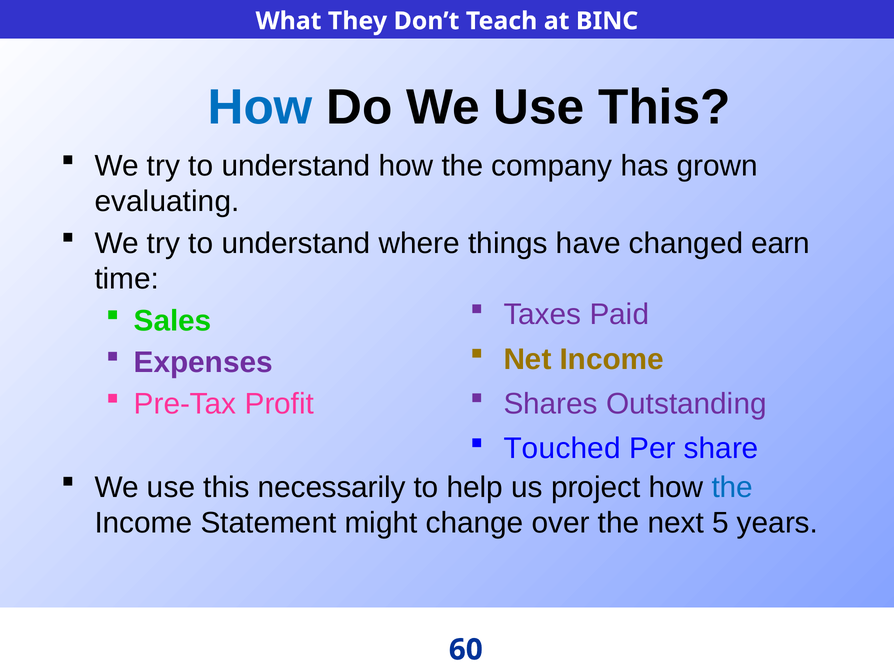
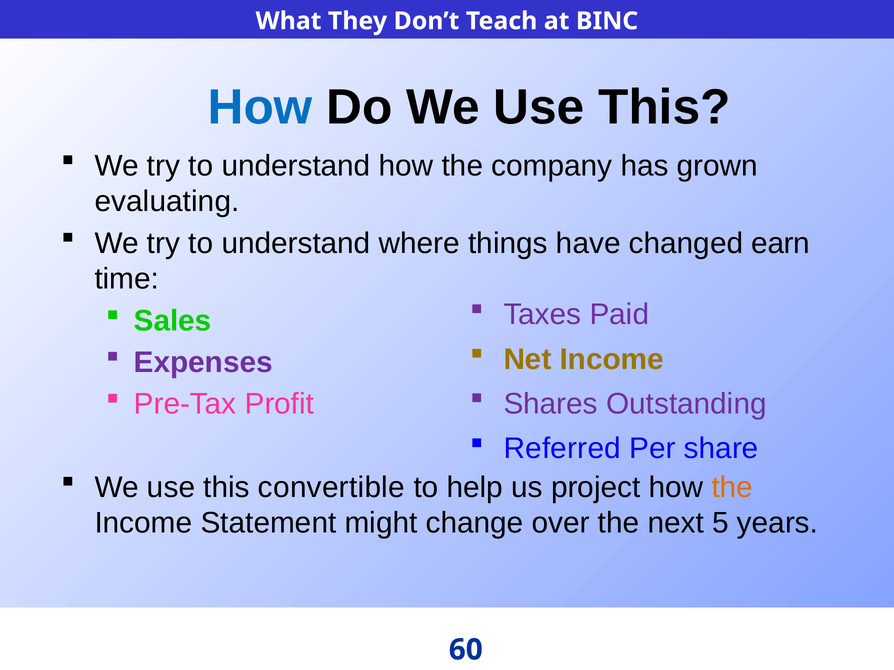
Touched: Touched -> Referred
necessarily: necessarily -> convertible
the at (732, 488) colour: blue -> orange
